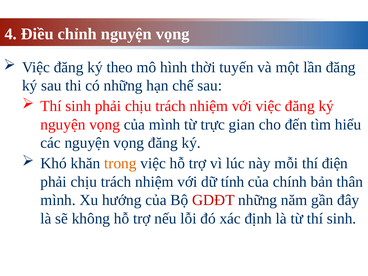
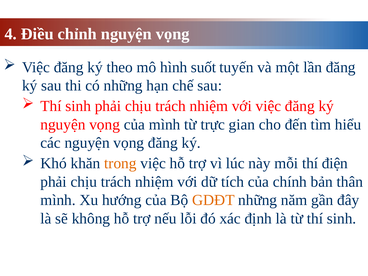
thời: thời -> suốt
tính: tính -> tích
GDĐT colour: red -> orange
